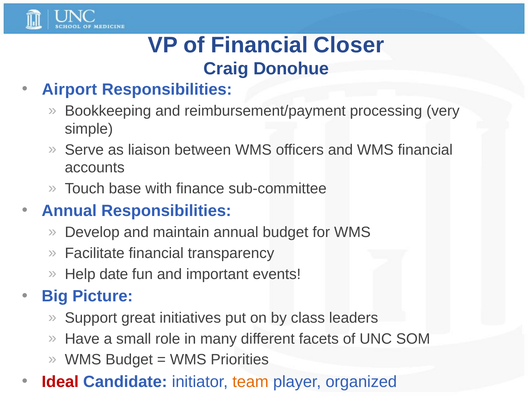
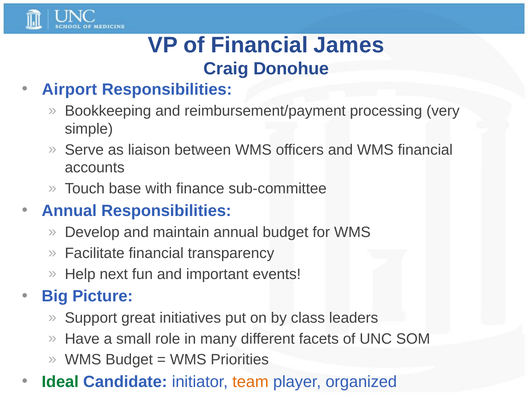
Closer: Closer -> James
date: date -> next
Ideal colour: red -> green
